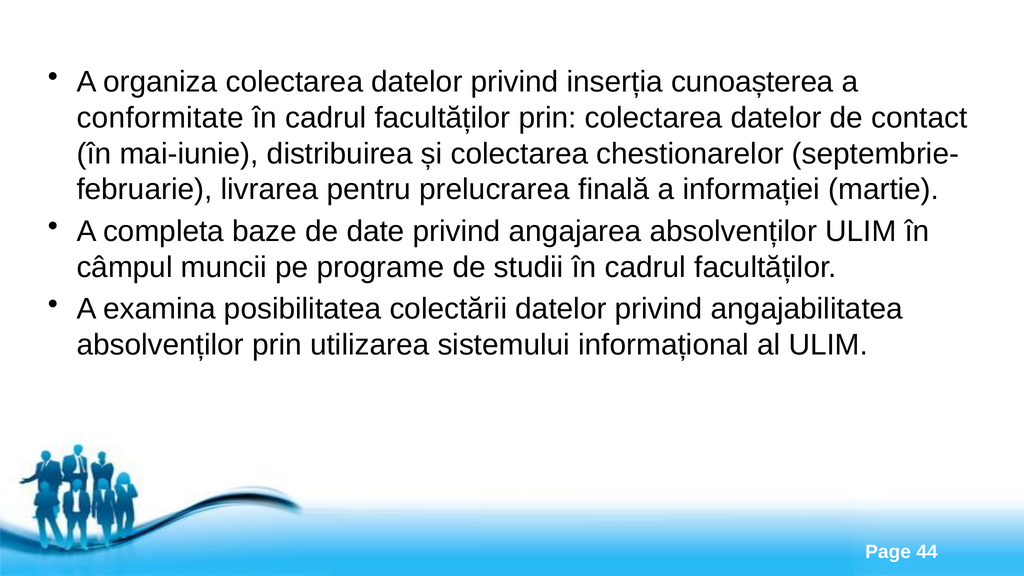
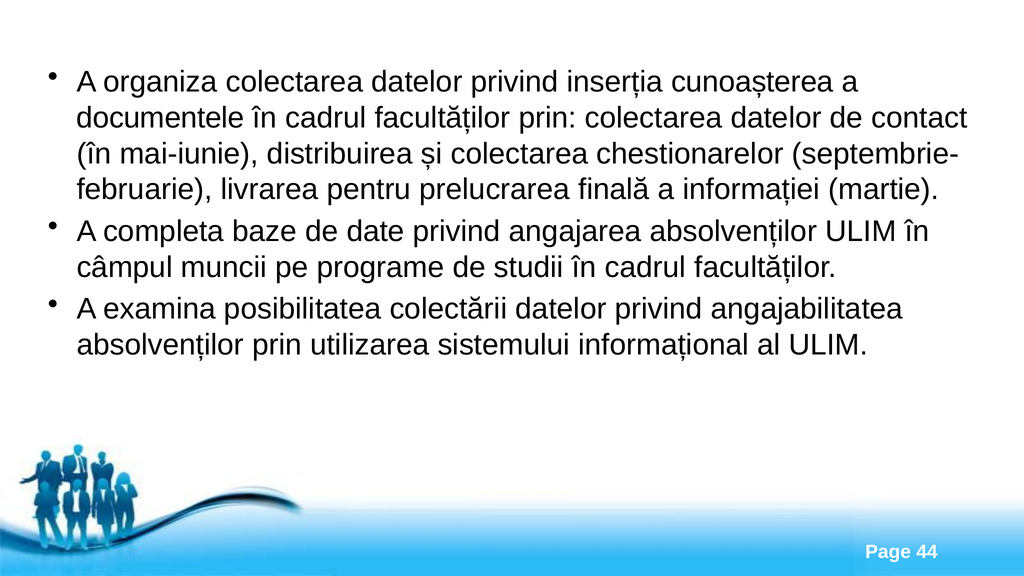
conformitate: conformitate -> documentele
